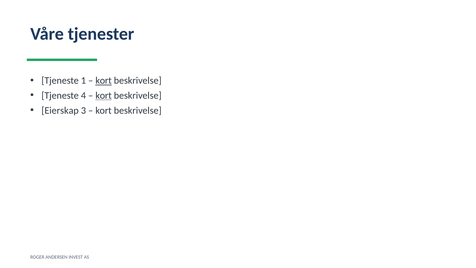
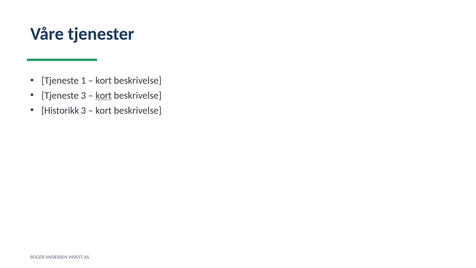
kort at (104, 81) underline: present -> none
Tjeneste 4: 4 -> 3
Eierskap: Eierskap -> Historikk
